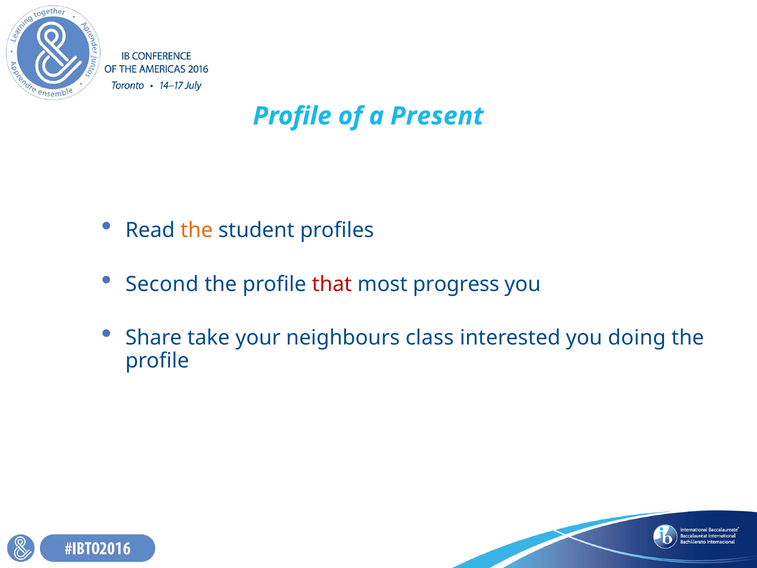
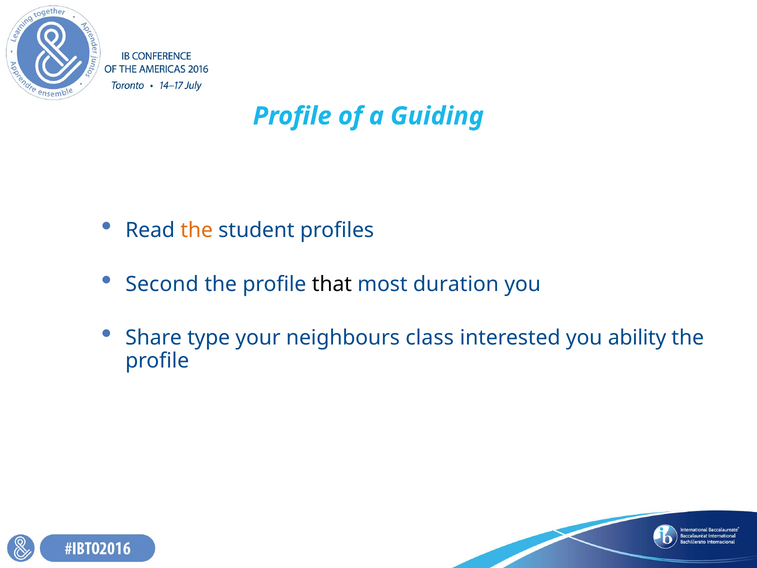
Present: Present -> Guiding
that colour: red -> black
progress: progress -> duration
take: take -> type
doing: doing -> ability
